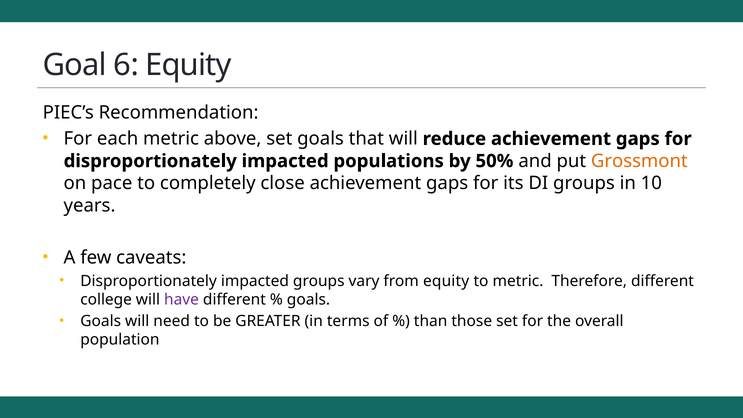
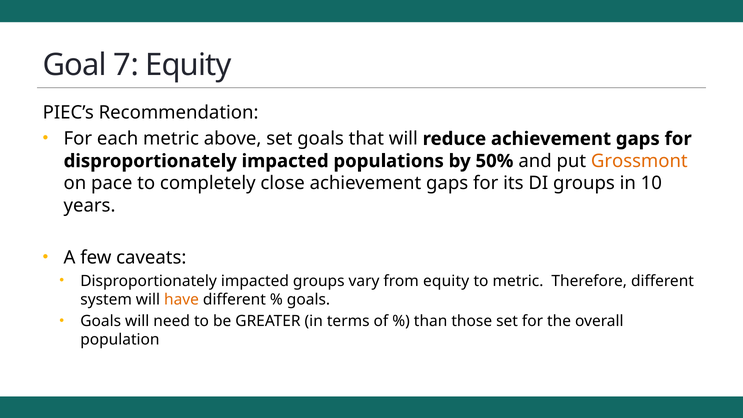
6: 6 -> 7
college: college -> system
have colour: purple -> orange
